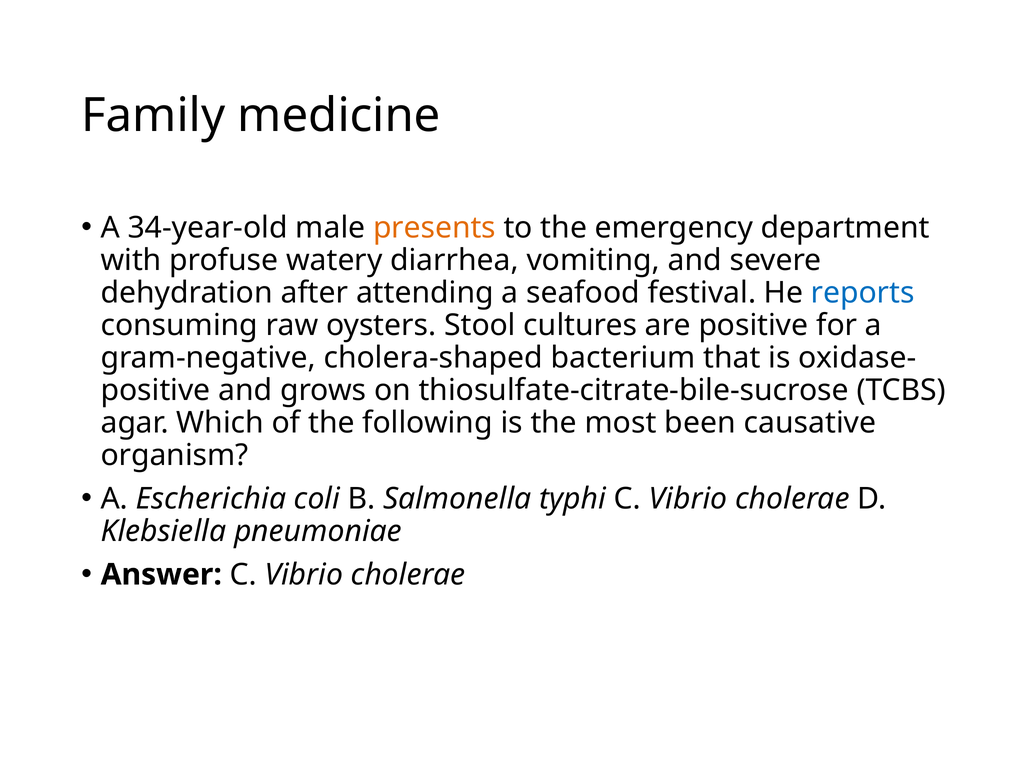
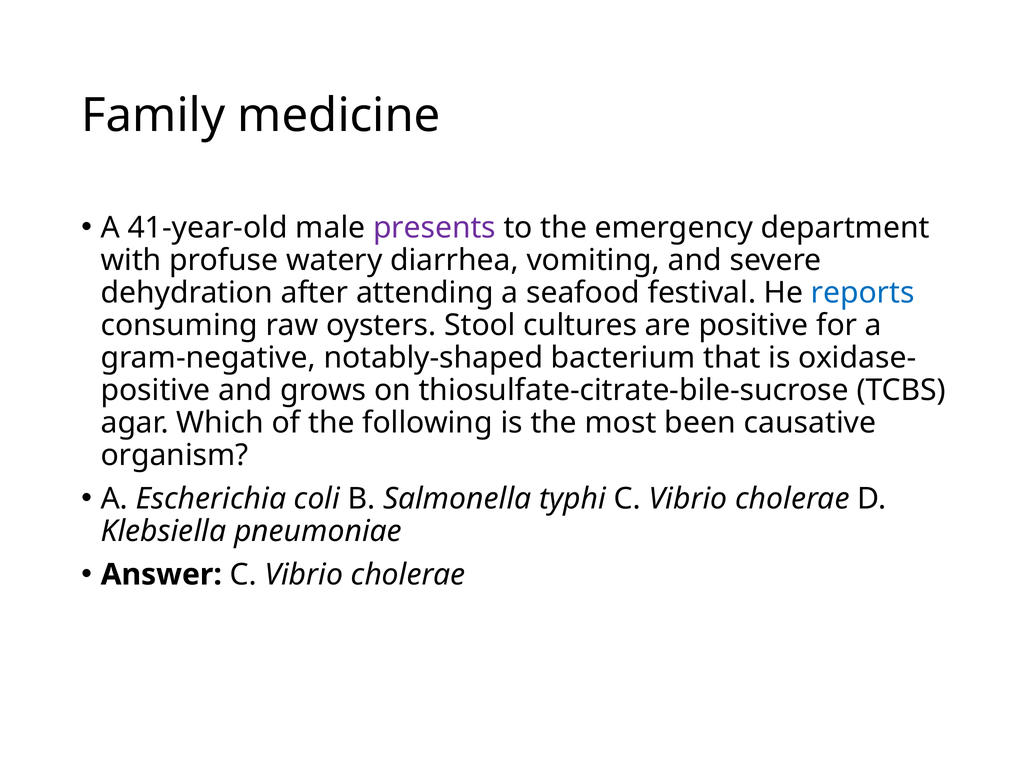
34-year-old: 34-year-old -> 41-year-old
presents colour: orange -> purple
cholera-shaped: cholera-shaped -> notably-shaped
